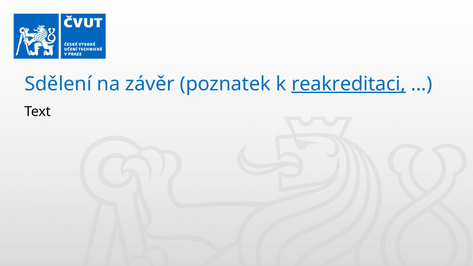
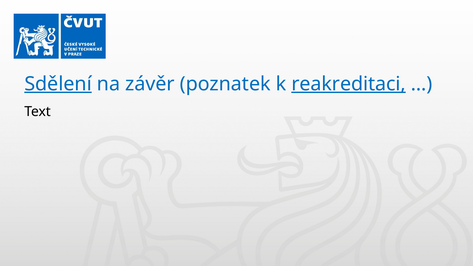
Sdělení underline: none -> present
